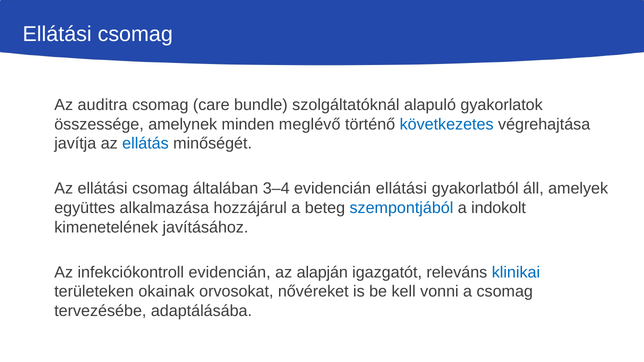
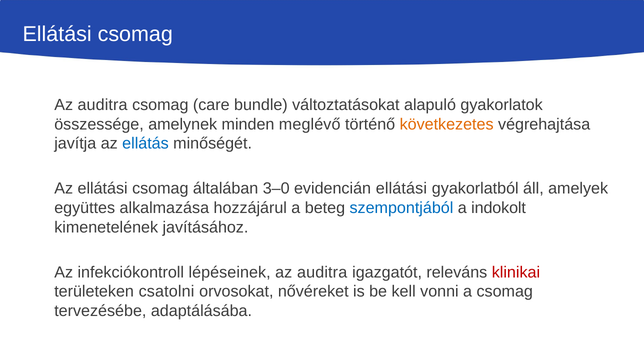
szolgáltatóknál: szolgáltatóknál -> változtatásokat
következetes colour: blue -> orange
3–4: 3–4 -> 3–0
infekciókontroll evidencián: evidencián -> lépéseinek
alapján at (322, 272): alapján -> auditra
klinikai colour: blue -> red
okainak: okainak -> csatolni
